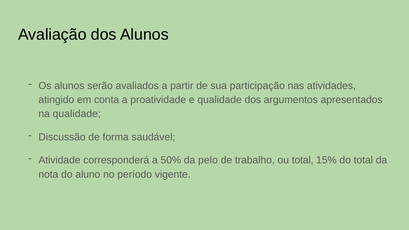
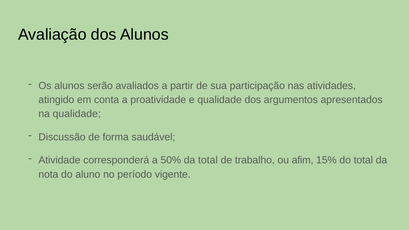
da pelo: pelo -> total
ou total: total -> afim
